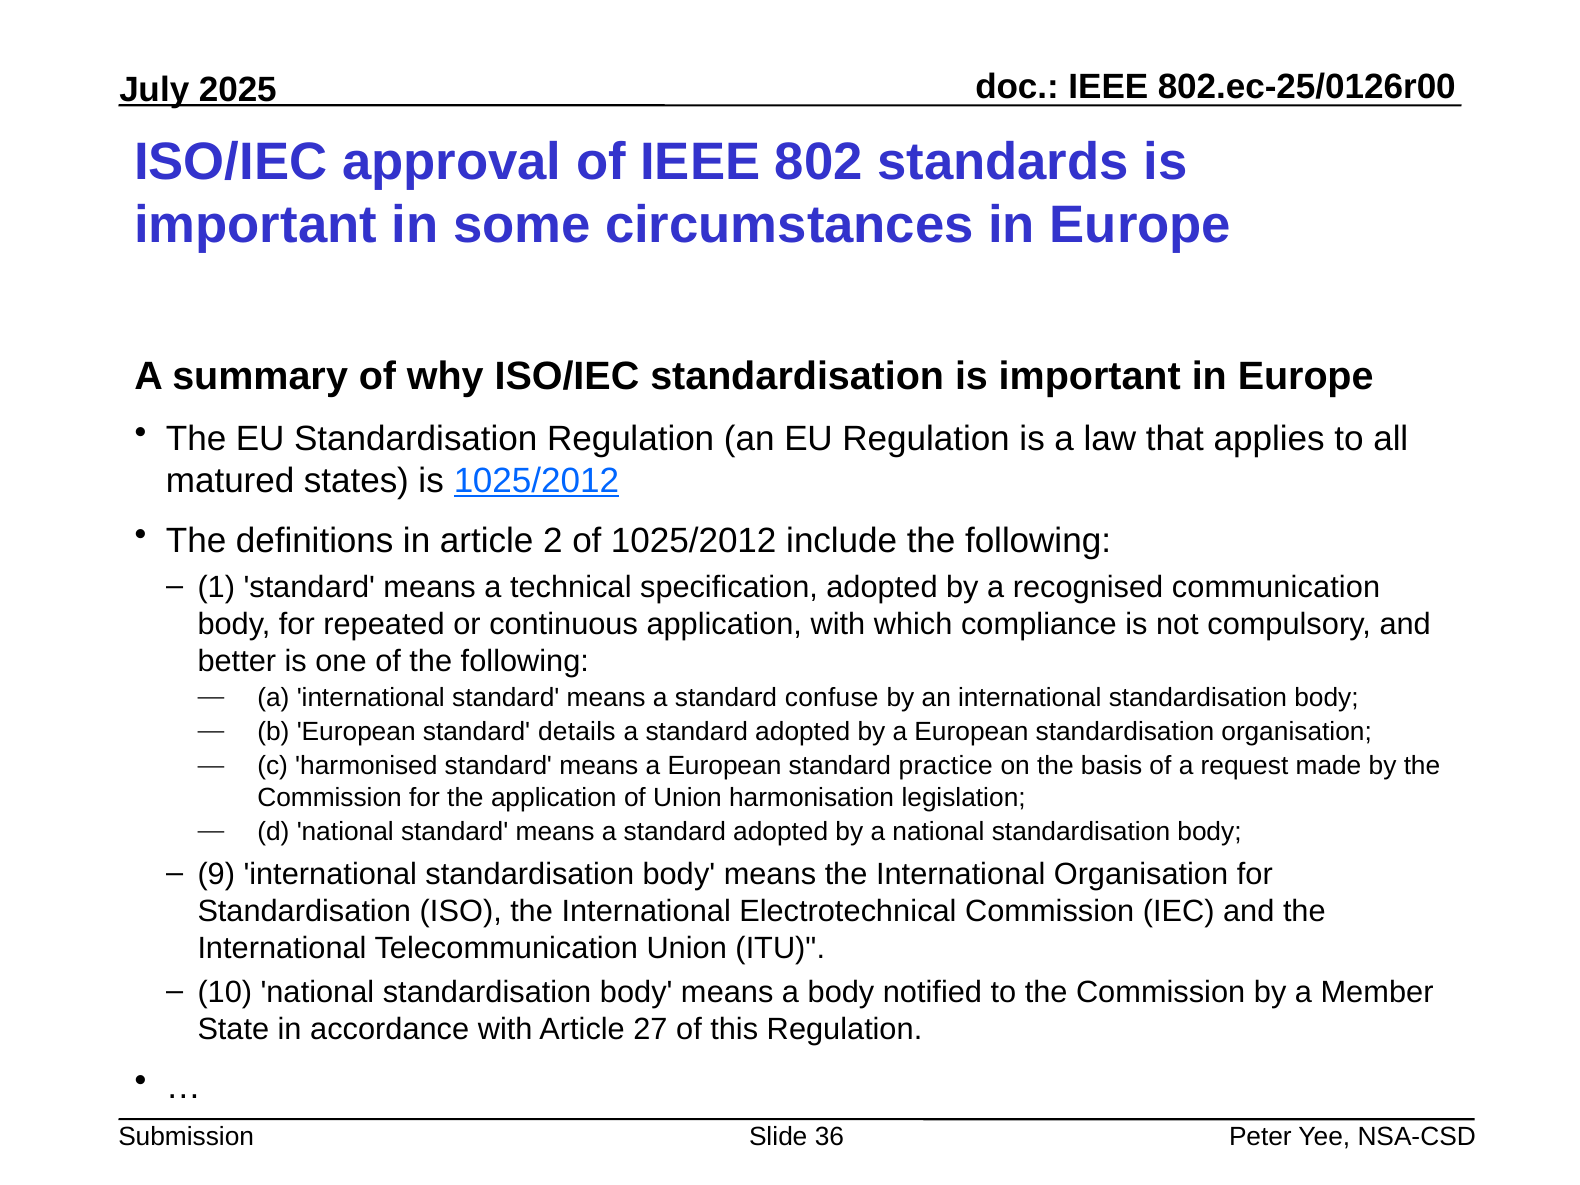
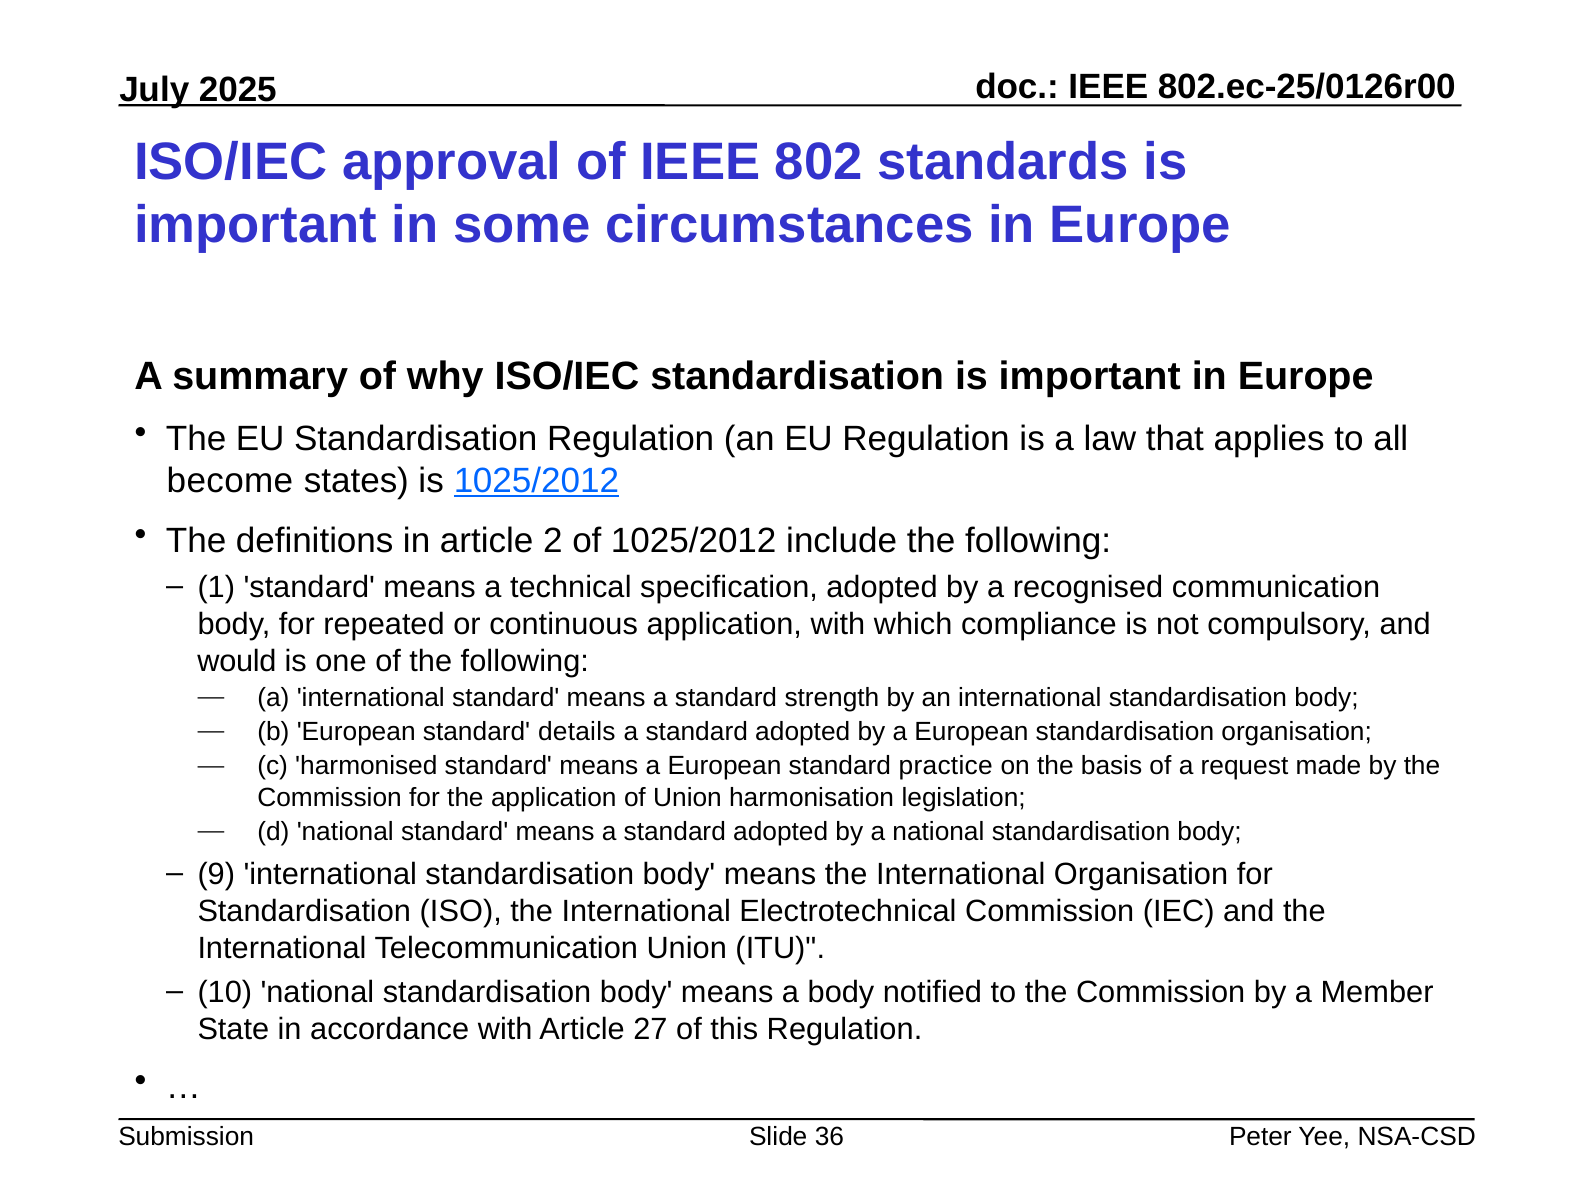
matured: matured -> become
better: better -> would
confuse: confuse -> strength
